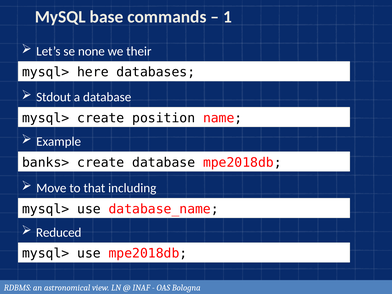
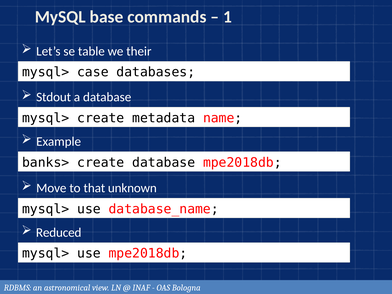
none: none -> table
here: here -> case
position: position -> metadata
including: including -> unknown
